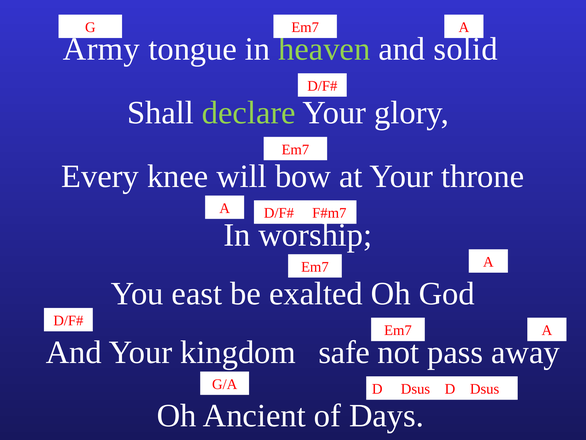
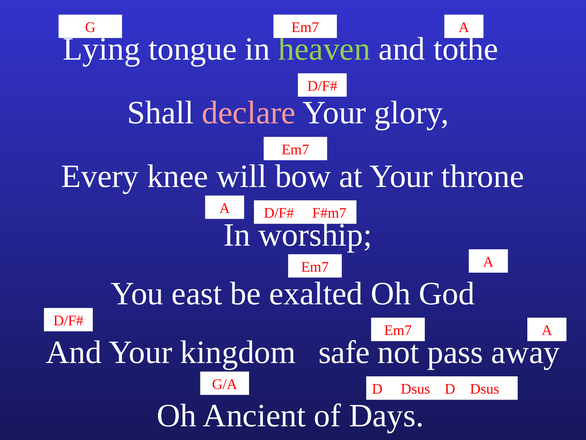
Army: Army -> Lying
solid: solid -> tothe
declare colour: light green -> pink
